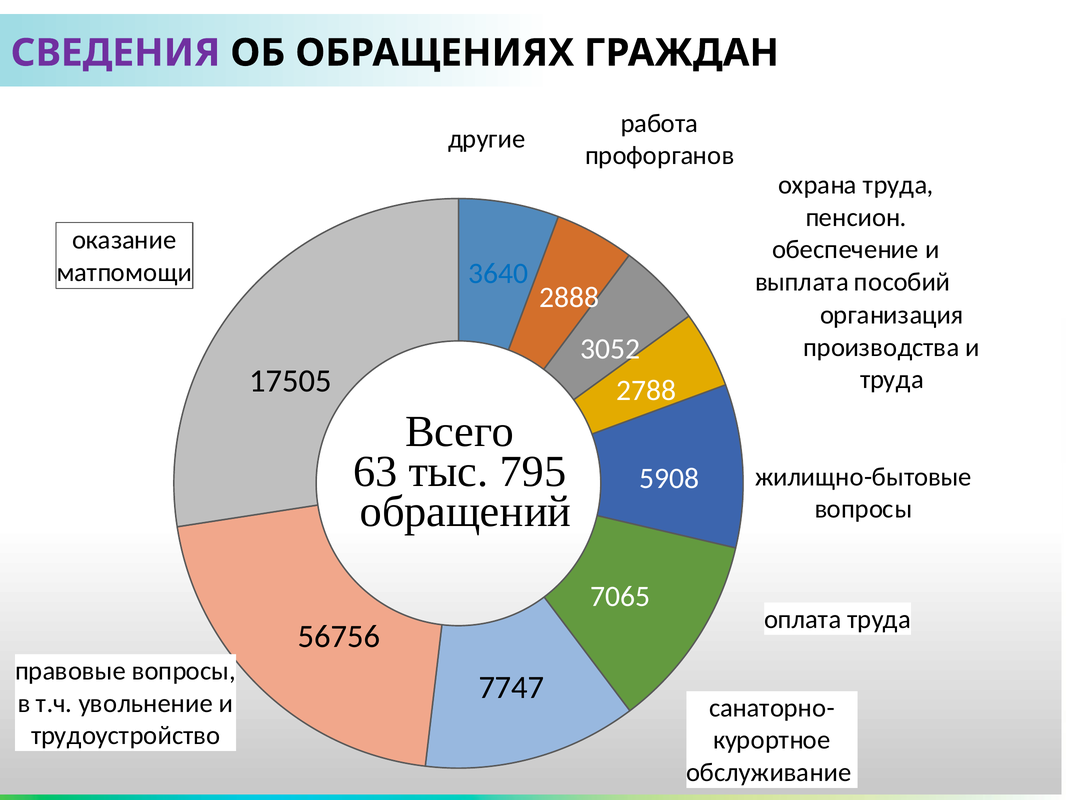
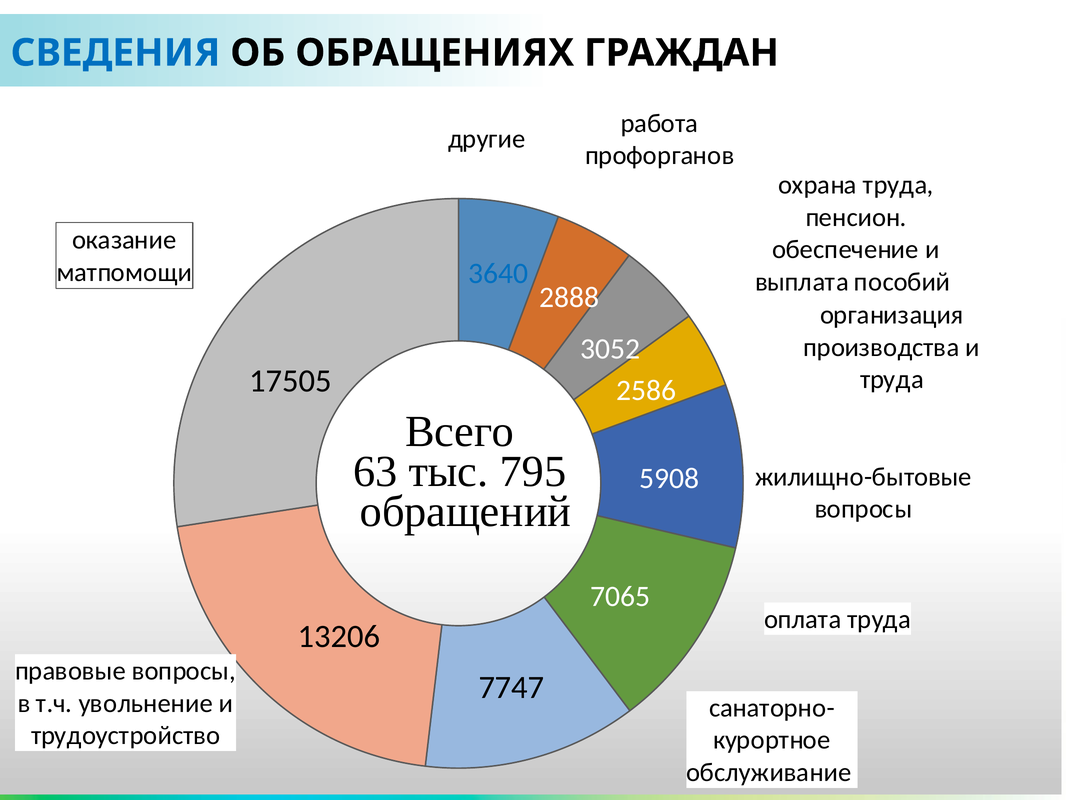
СВЕДЕНИЯ colour: purple -> blue
2788: 2788 -> 2586
56756: 56756 -> 13206
